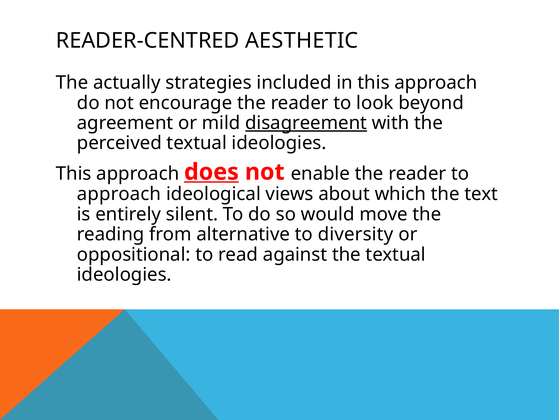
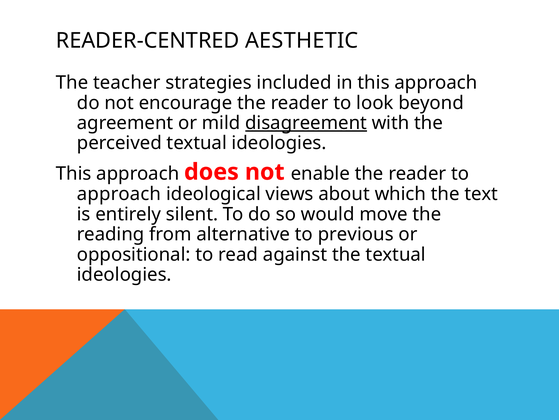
actually: actually -> teacher
does underline: present -> none
diversity: diversity -> previous
